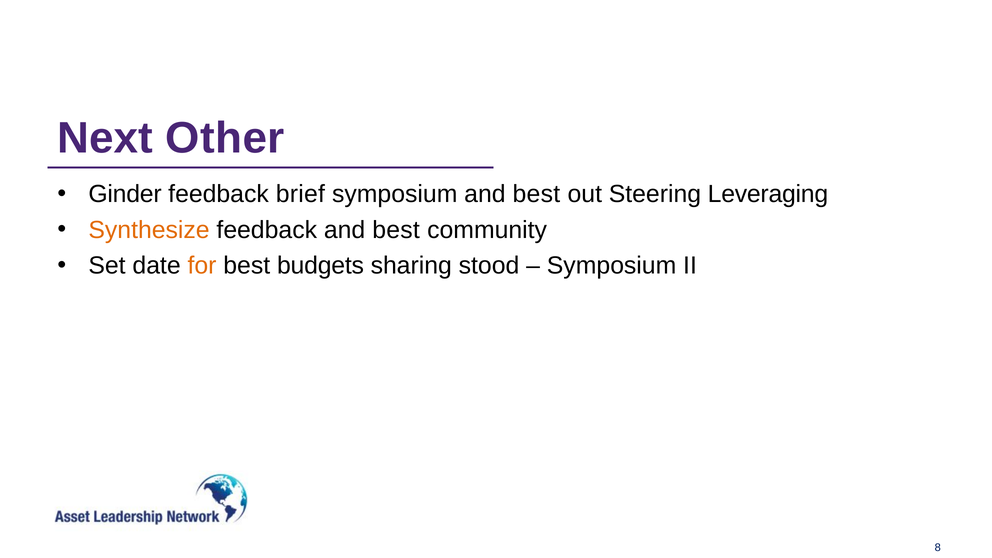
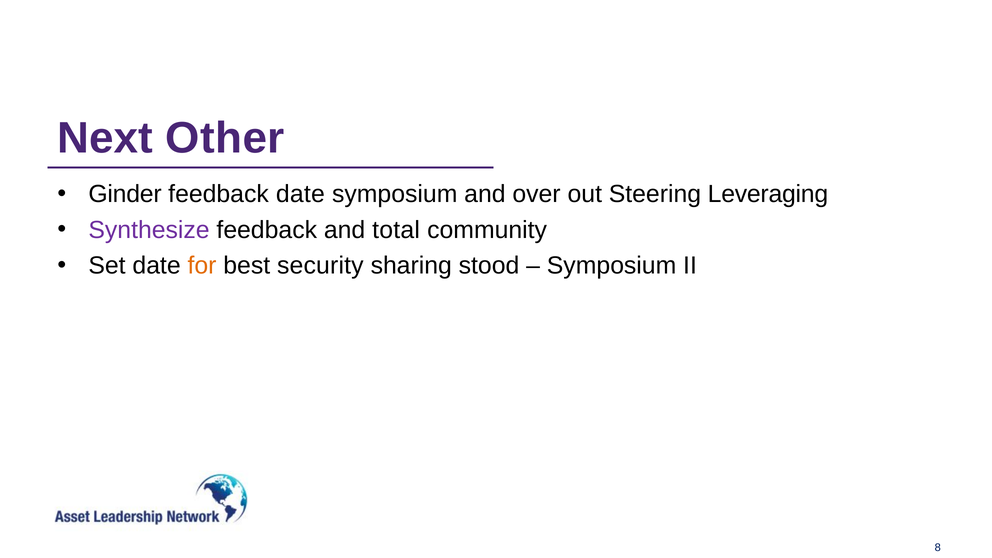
feedback brief: brief -> date
symposium and best: best -> over
Synthesize colour: orange -> purple
feedback and best: best -> total
budgets: budgets -> security
